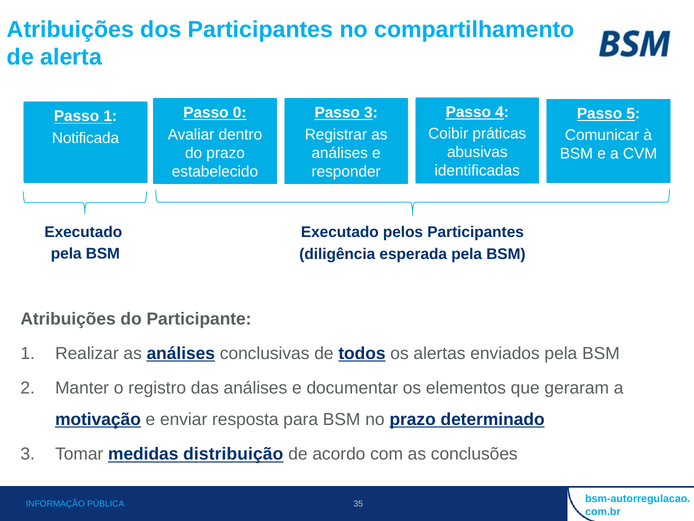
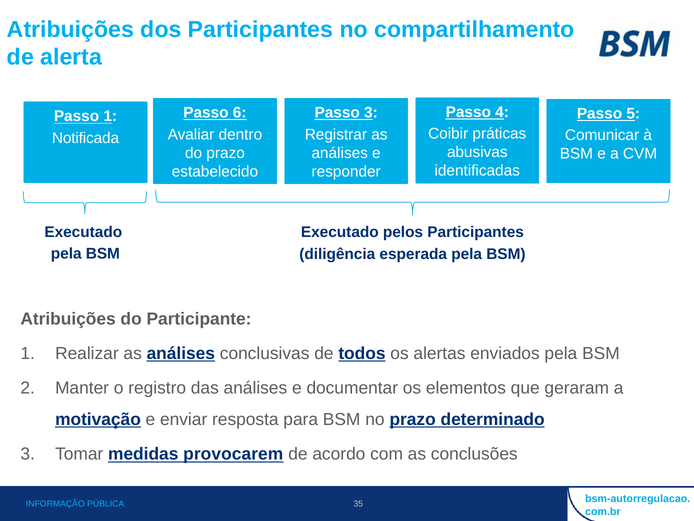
0: 0 -> 6
distribuição: distribuição -> provocarem
